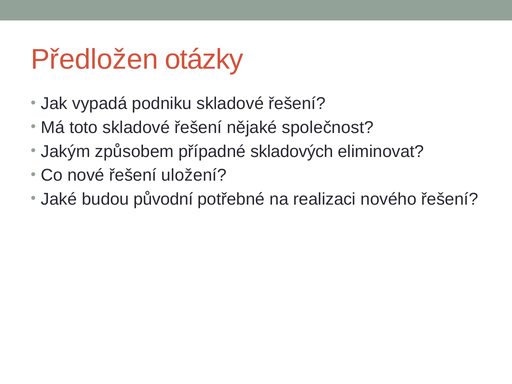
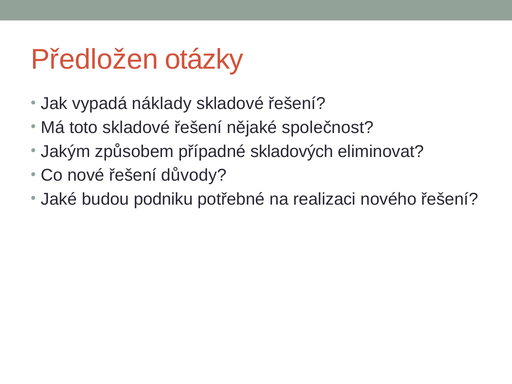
podniku: podniku -> náklady
uložení: uložení -> důvody
původní: původní -> podniku
